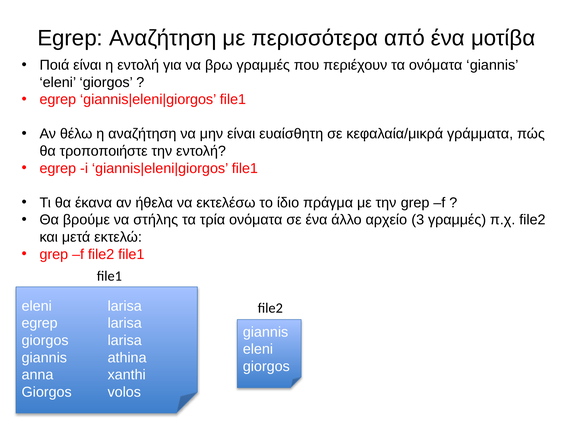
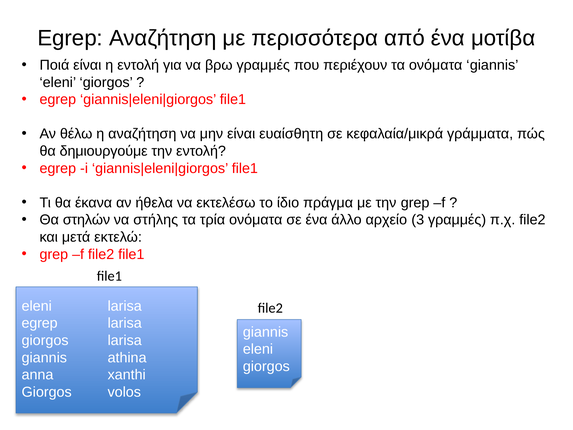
τροποποιήστε: τροποποιήστε -> δημιουργούμε
βρούμε: βρούμε -> στηλών
